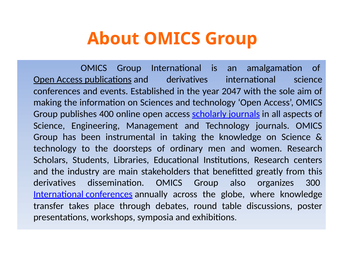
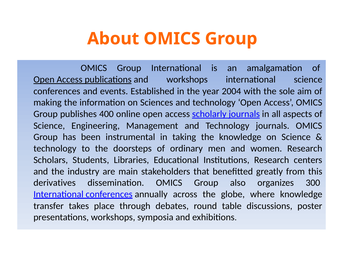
and derivatives: derivatives -> workshops
2047: 2047 -> 2004
